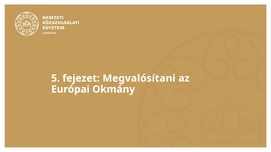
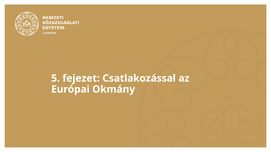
Megvalósítani: Megvalósítani -> Csatlakozással
